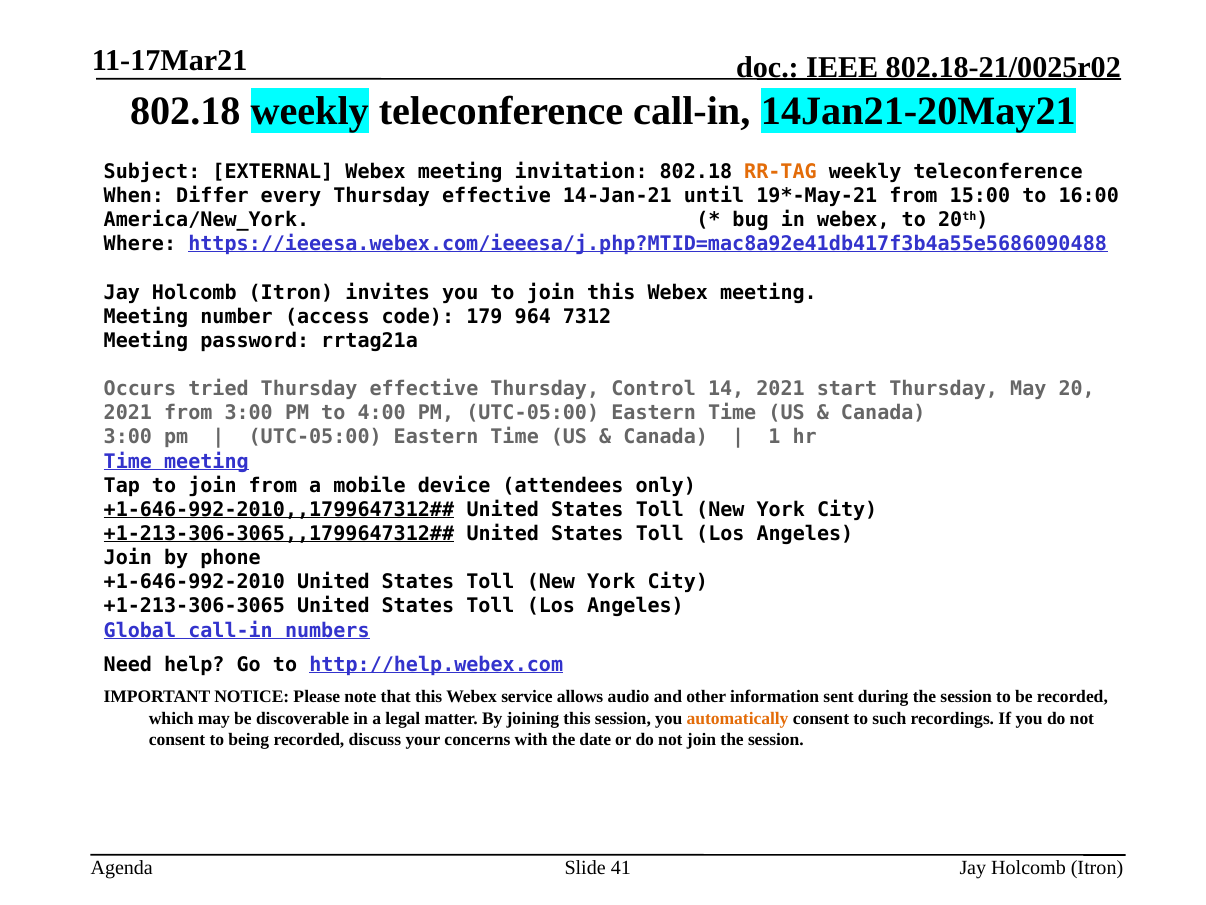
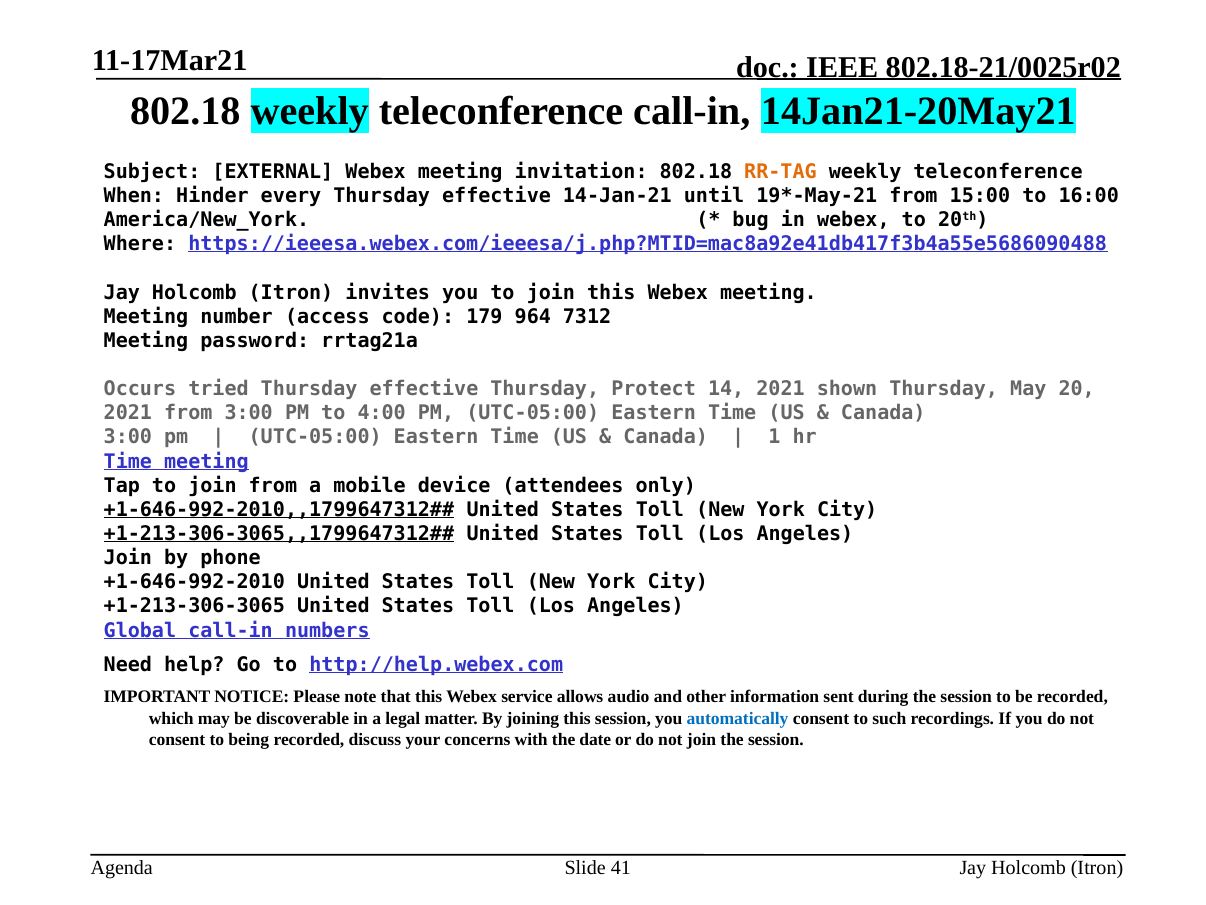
Differ: Differ -> Hinder
Control: Control -> Protect
start: start -> shown
automatically colour: orange -> blue
